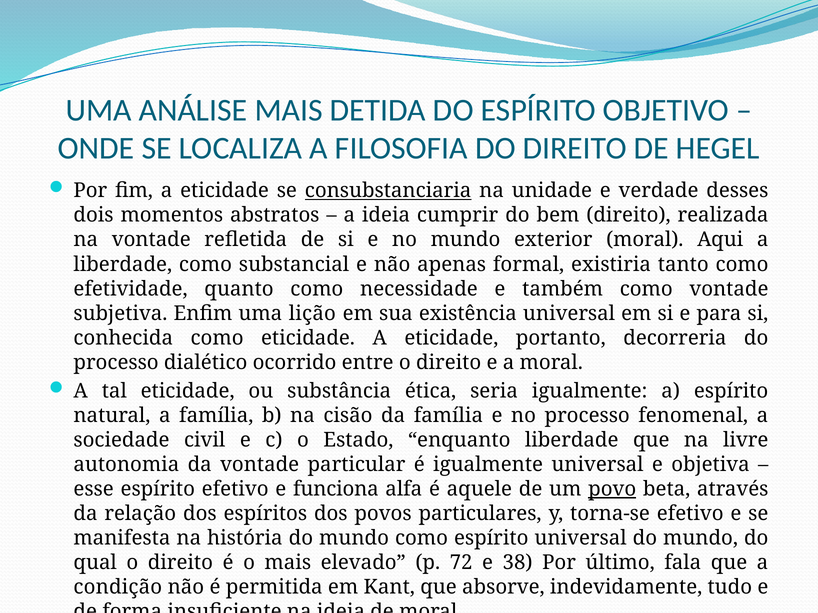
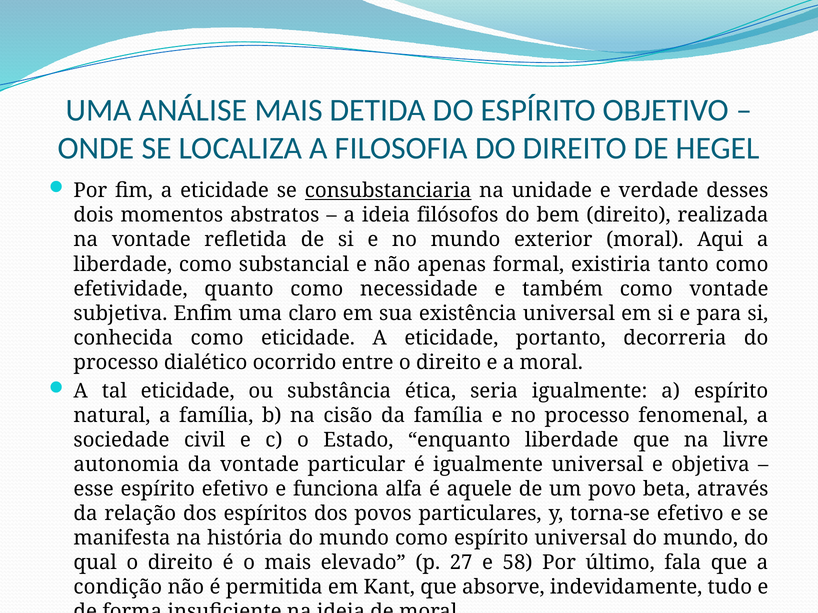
cumprir: cumprir -> filósofos
lição: lição -> claro
povo underline: present -> none
72: 72 -> 27
38: 38 -> 58
